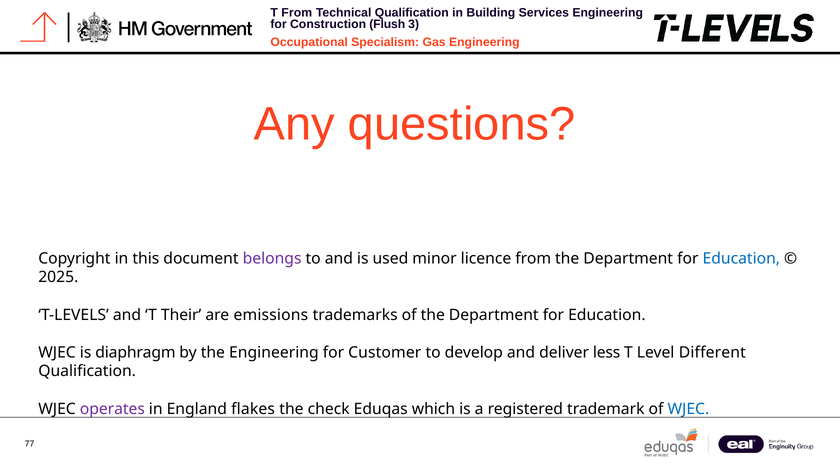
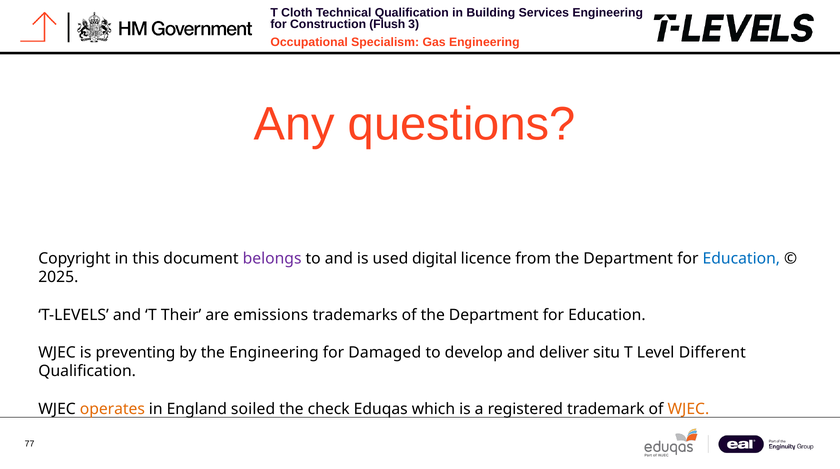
T From: From -> Cloth
minor: minor -> digital
diaphragm: diaphragm -> preventing
Customer: Customer -> Damaged
less: less -> situ
operates colour: purple -> orange
flakes: flakes -> soiled
WJEC at (688, 409) colour: blue -> orange
